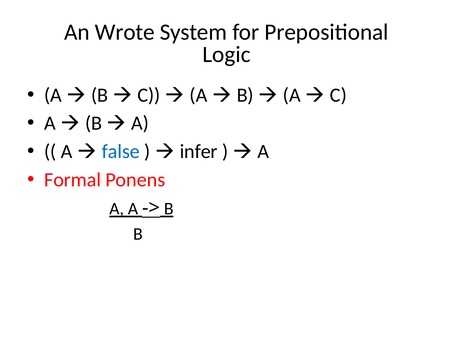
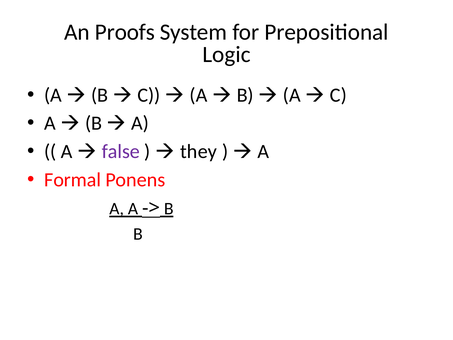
Wrote: Wrote -> Proofs
false colour: blue -> purple
infer: infer -> they
